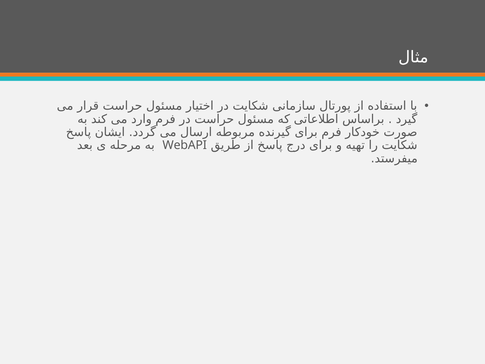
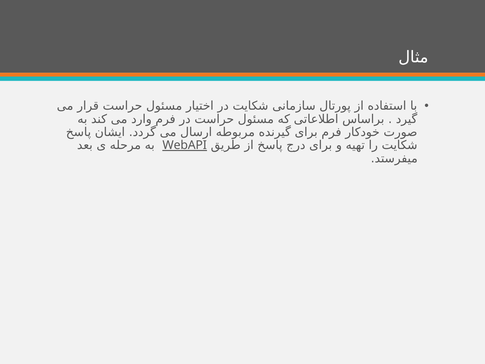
WebAPI underline: none -> present
